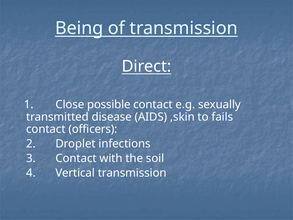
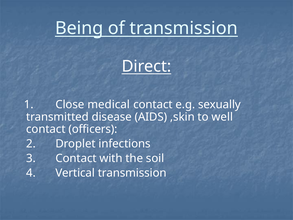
possible: possible -> medical
fails: fails -> well
